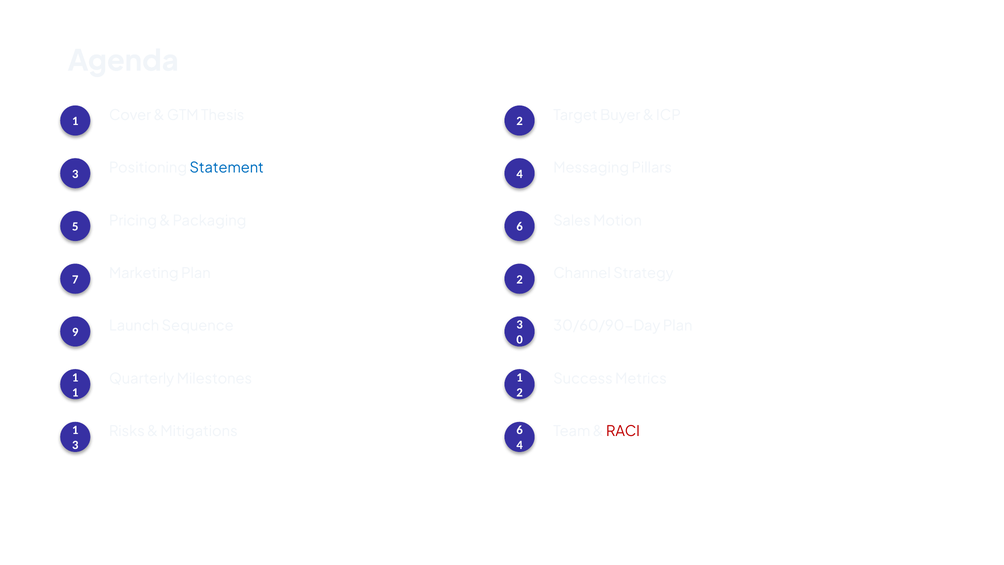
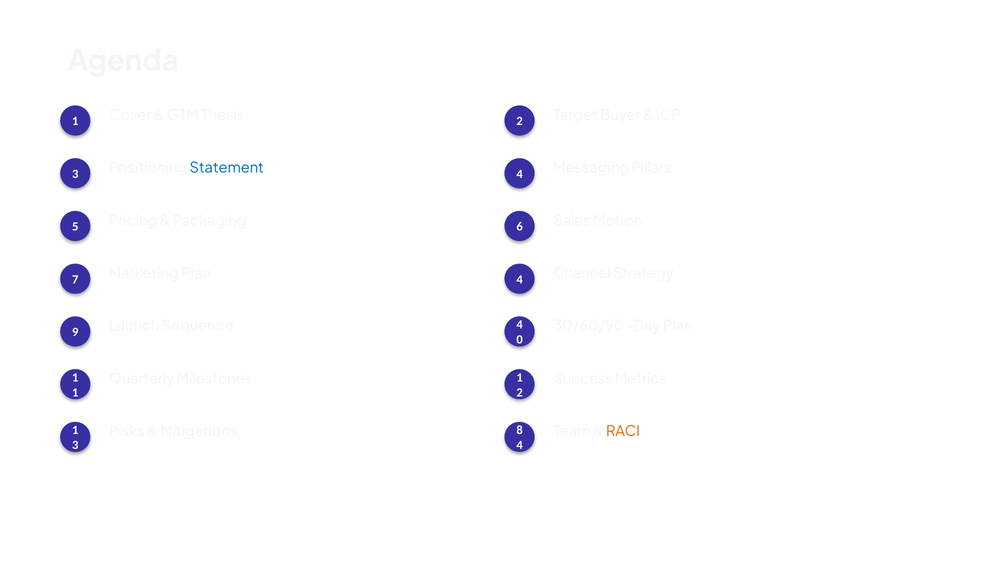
Plan 2: 2 -> 4
Sequence 3: 3 -> 4
Mitigations 6: 6 -> 8
RACI colour: red -> orange
